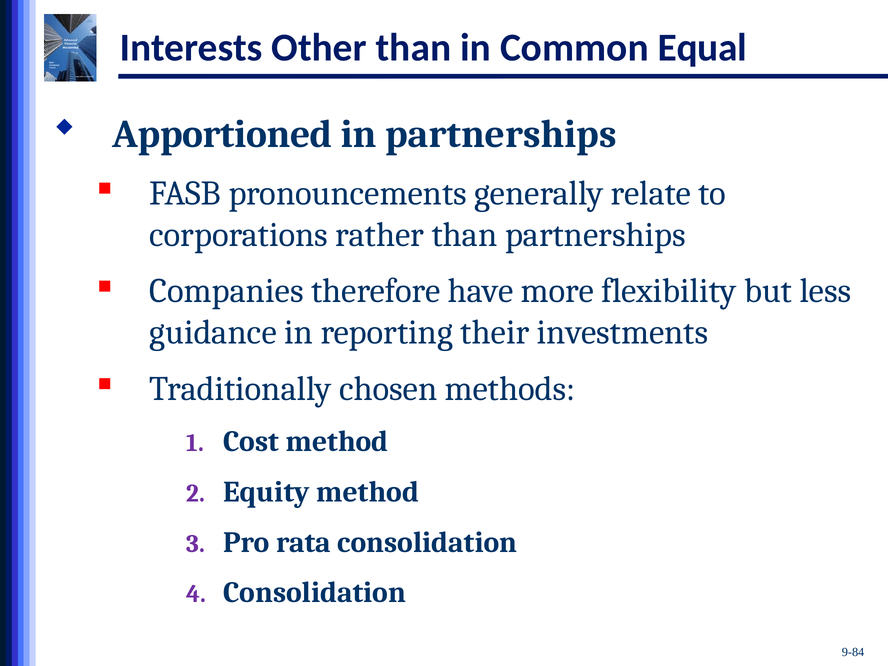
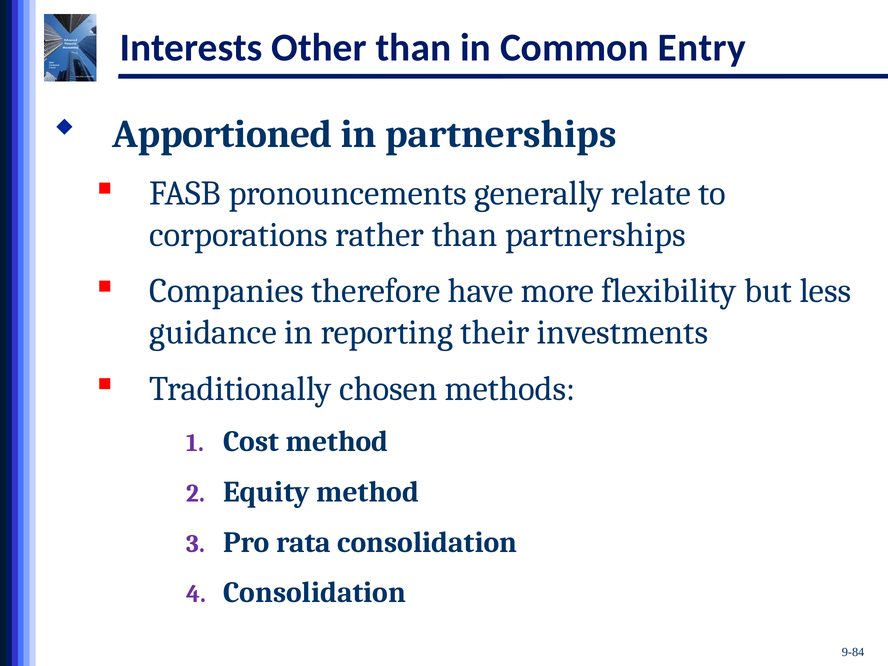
Equal: Equal -> Entry
